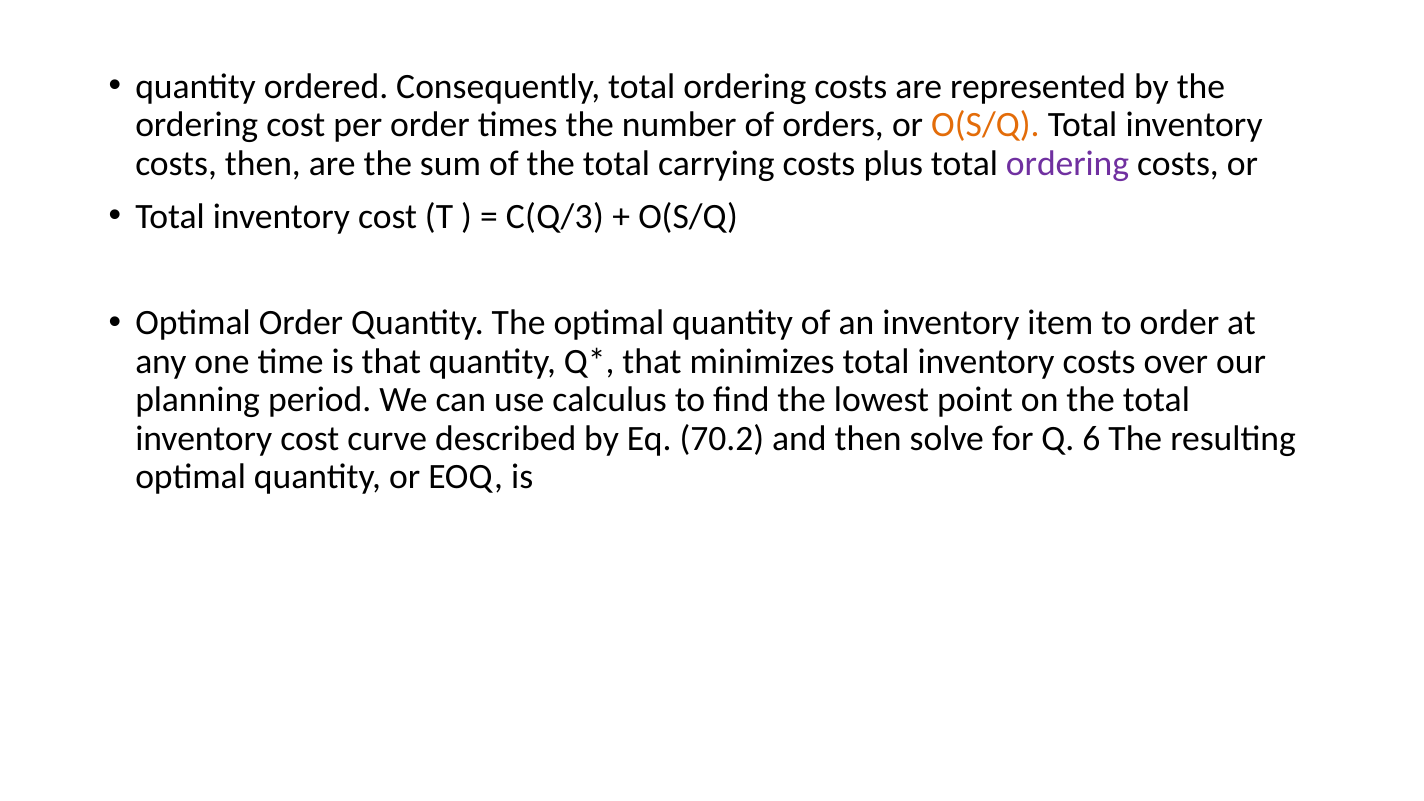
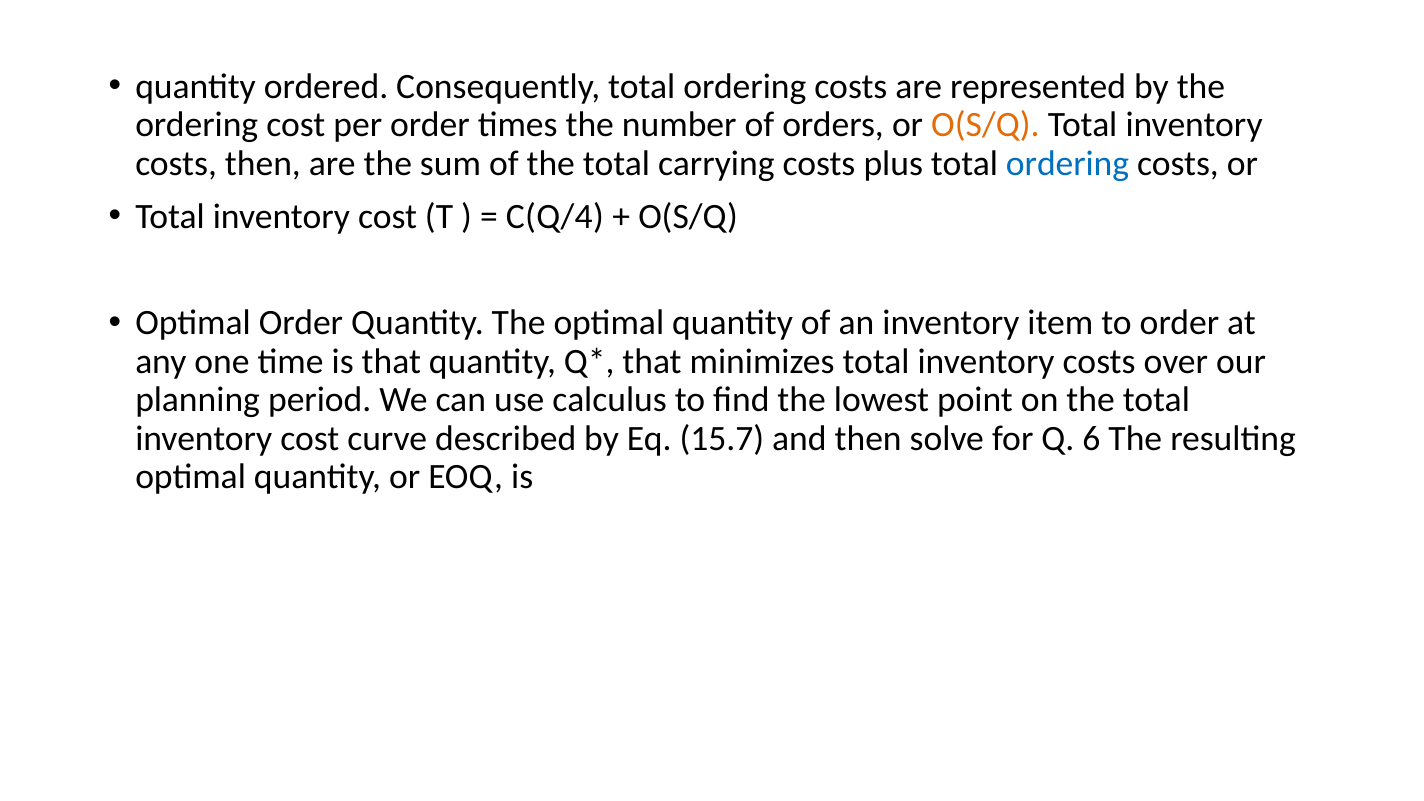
ordering at (1068, 163) colour: purple -> blue
C(Q/3: C(Q/3 -> C(Q/4
70.2: 70.2 -> 15.7
